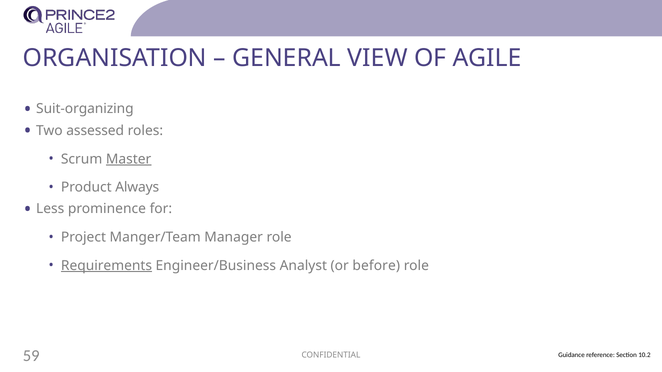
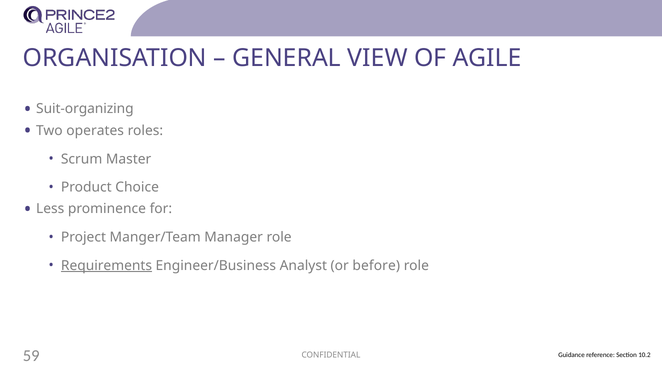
assessed: assessed -> operates
Master underline: present -> none
Always: Always -> Choice
